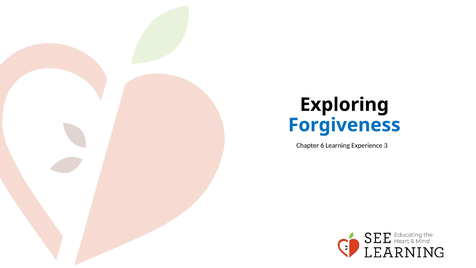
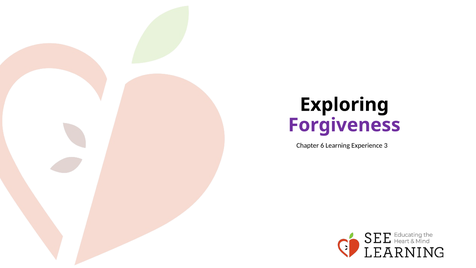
Forgiveness colour: blue -> purple
